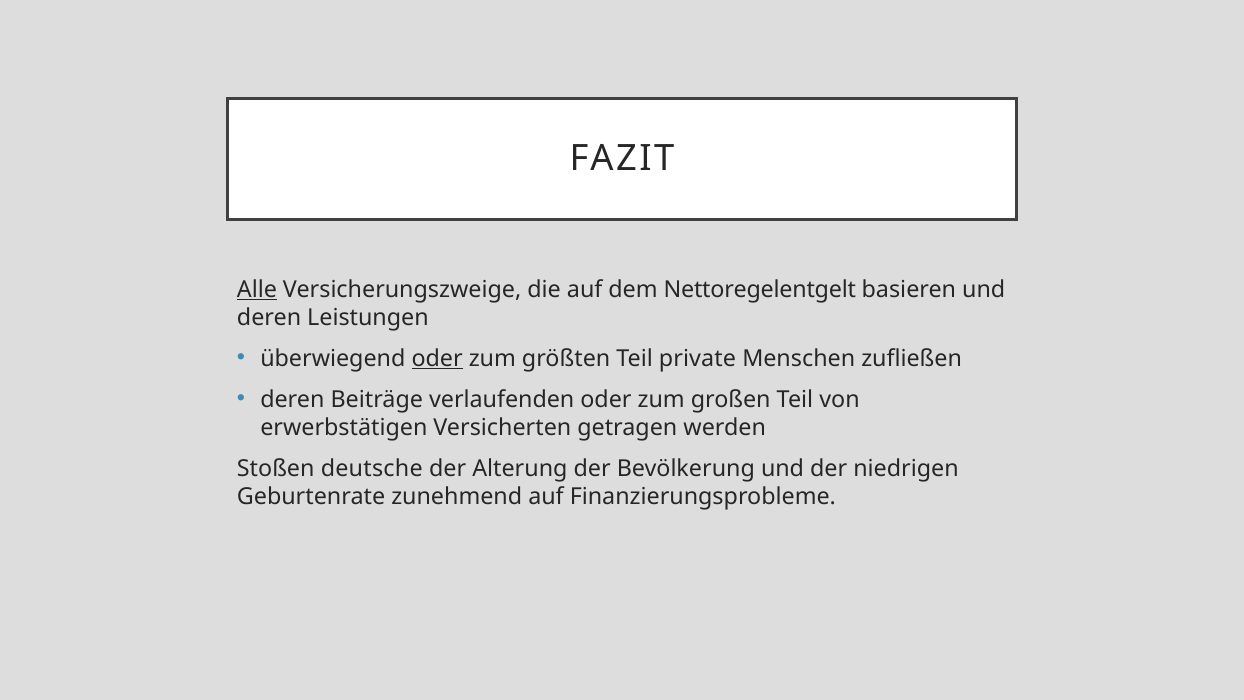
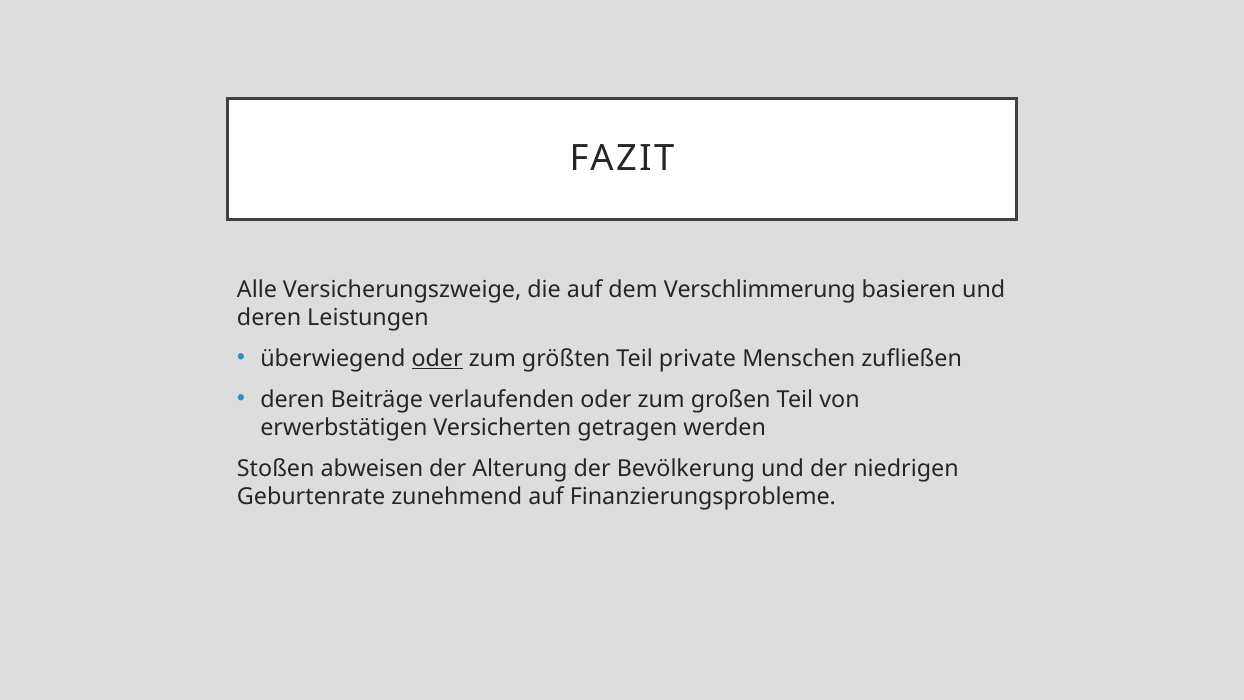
Alle underline: present -> none
Nettoregelentgelt: Nettoregelentgelt -> Verschlimmerung
deutsche: deutsche -> abweisen
